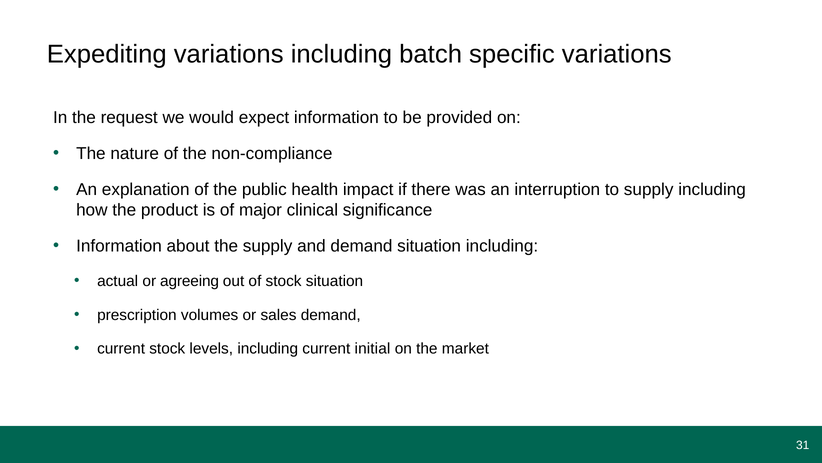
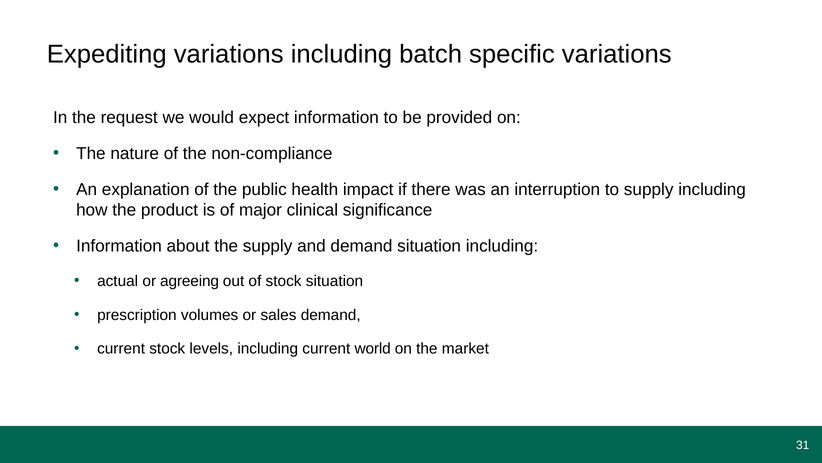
initial: initial -> world
